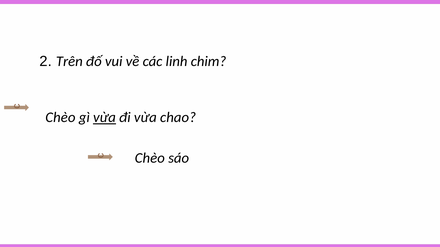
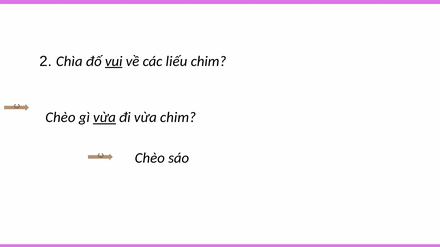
Trên: Trên -> Chìa
vui underline: none -> present
linh: linh -> liếu
vừa chao: chao -> chim
